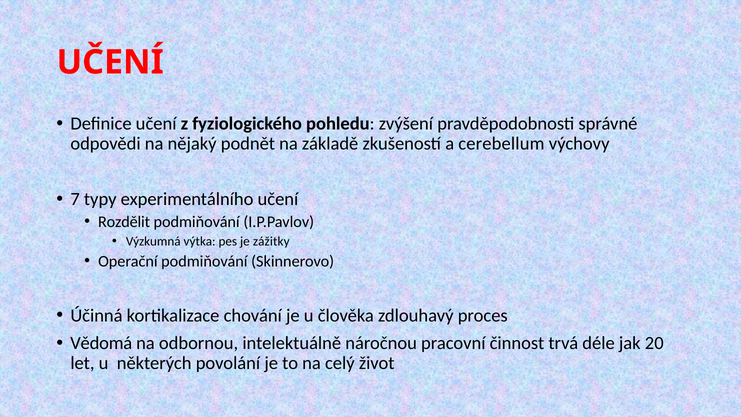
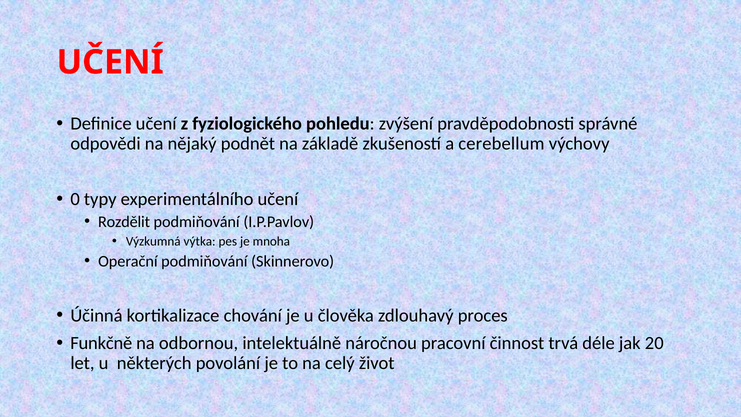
7: 7 -> 0
zážitky: zážitky -> mnoha
Vědomá: Vědomá -> Funkčně
